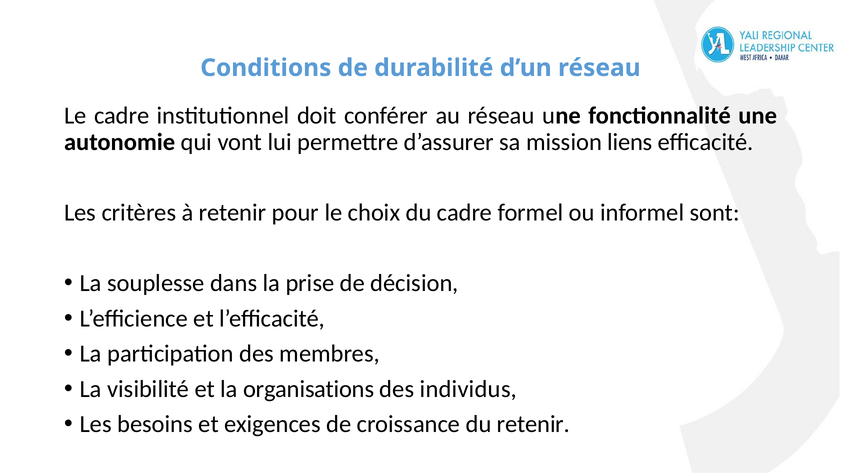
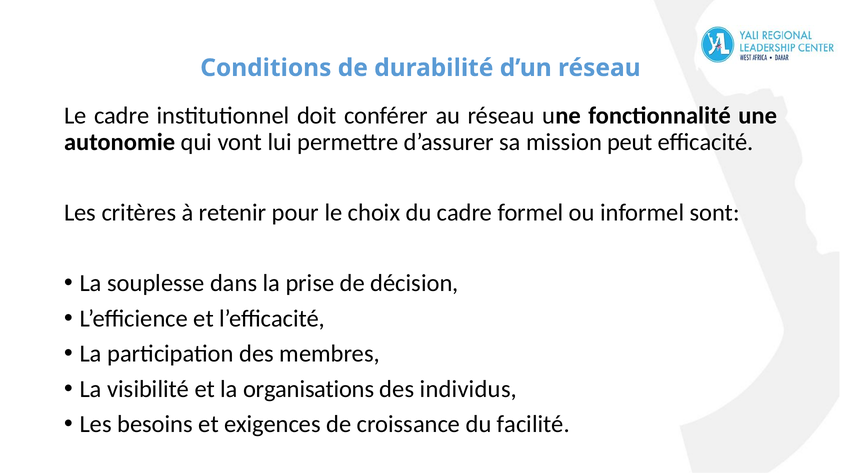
liens: liens -> peut
du retenir: retenir -> facilité
